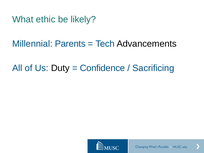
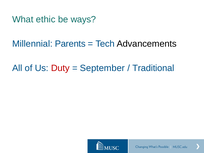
likely: likely -> ways
Duty colour: black -> red
Confidence: Confidence -> September
Sacrificing: Sacrificing -> Traditional
